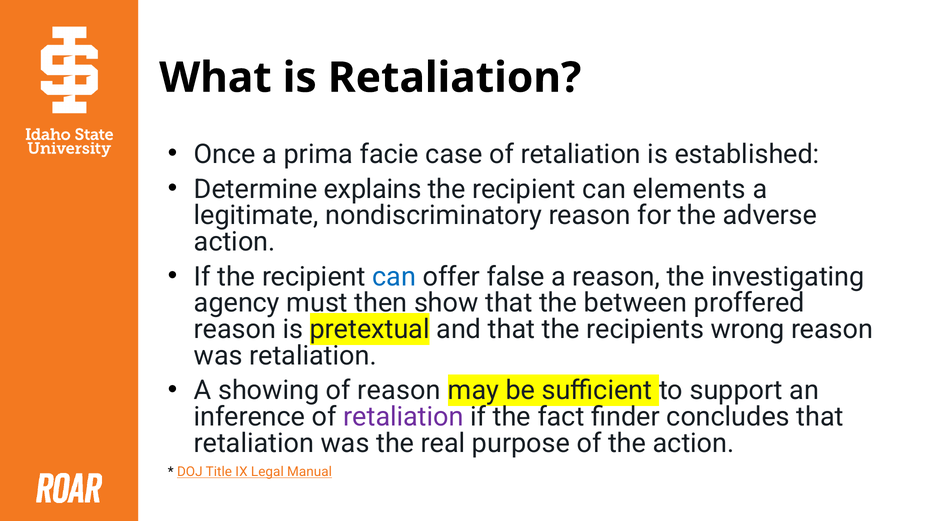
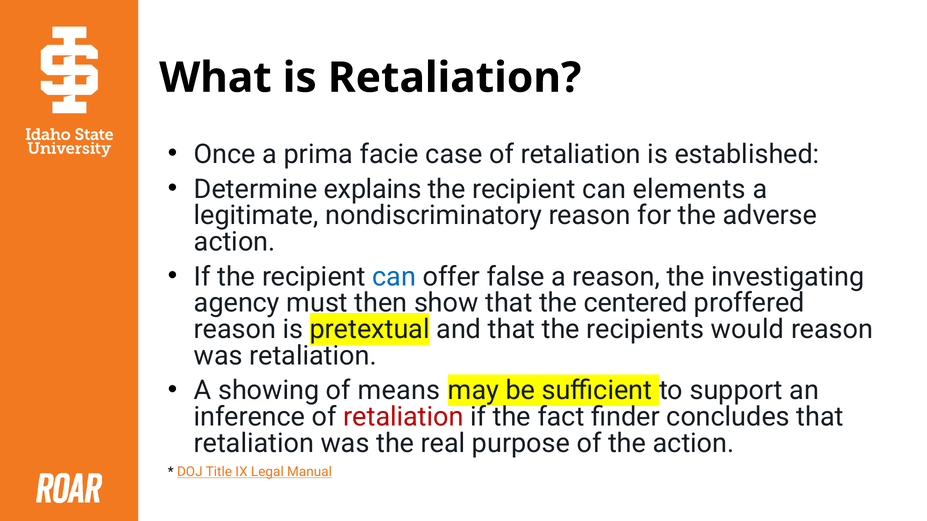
between: between -> centered
wrong: wrong -> would
of reason: reason -> means
retaliation at (403, 417) colour: purple -> red
